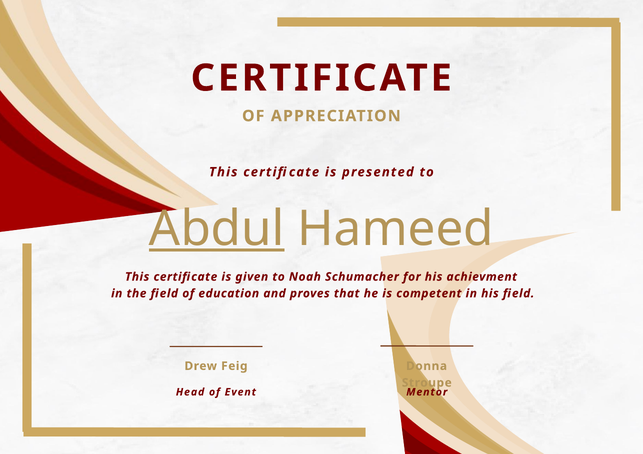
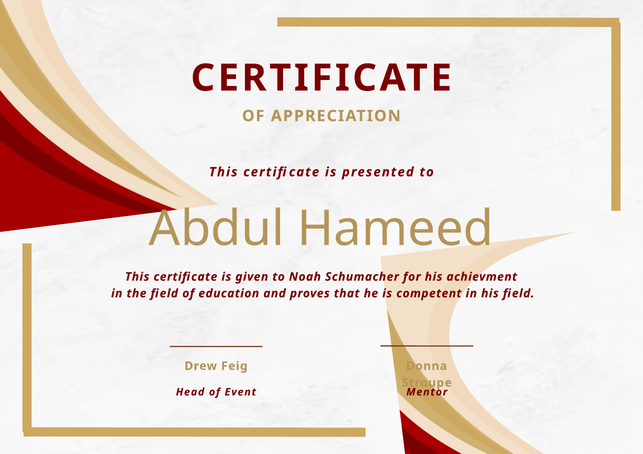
Abdul underline: present -> none
